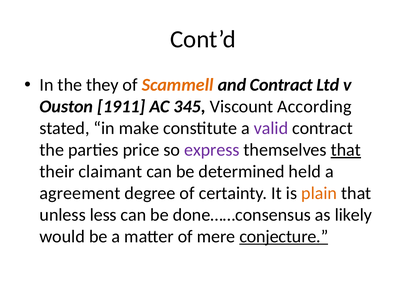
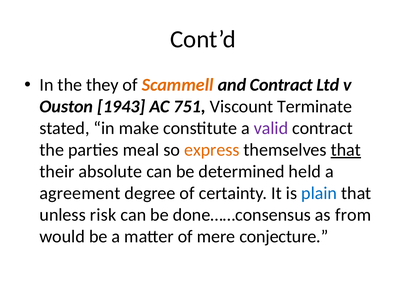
1911: 1911 -> 1943
345: 345 -> 751
According: According -> Terminate
price: price -> meal
express colour: purple -> orange
claimant: claimant -> absolute
plain colour: orange -> blue
less: less -> risk
likely: likely -> from
conjecture underline: present -> none
